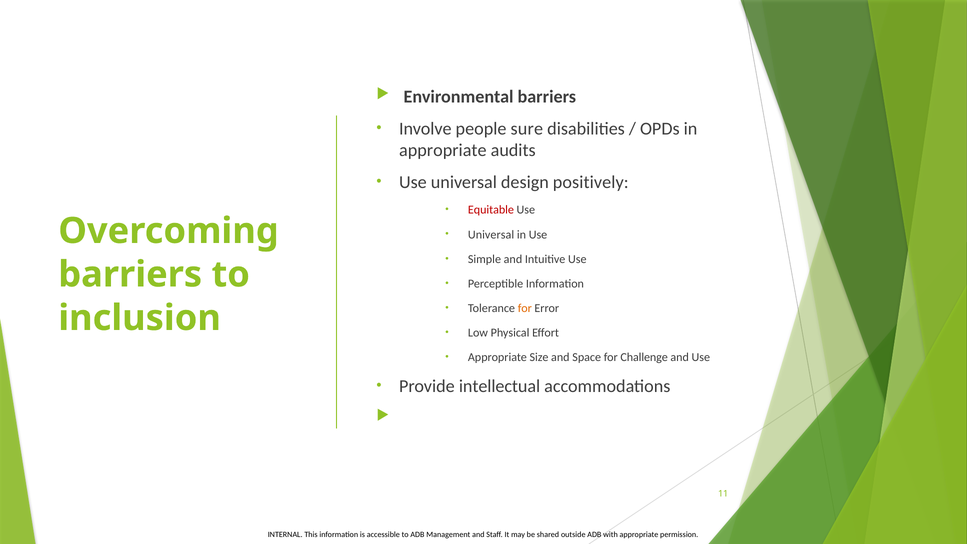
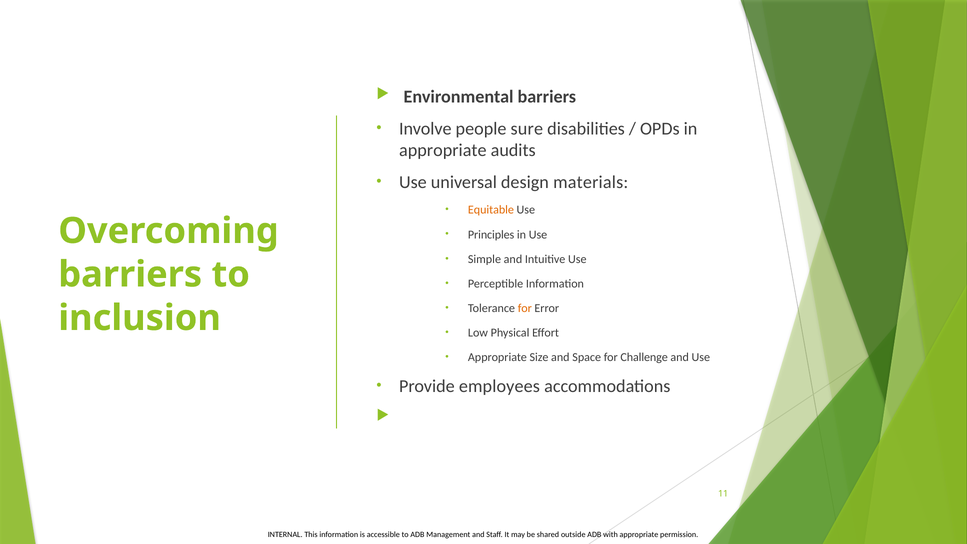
positively: positively -> materials
Equitable colour: red -> orange
Universal at (491, 234): Universal -> Principles
intellectual: intellectual -> employees
